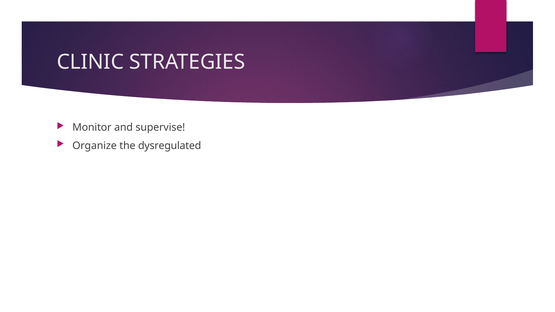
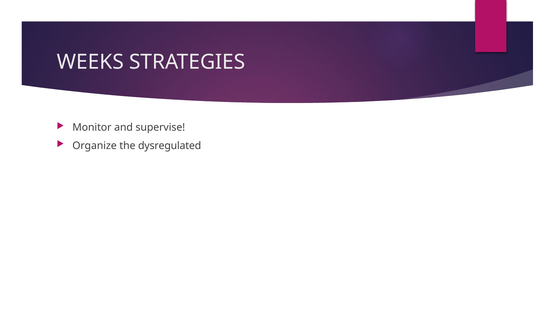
CLINIC: CLINIC -> WEEKS
